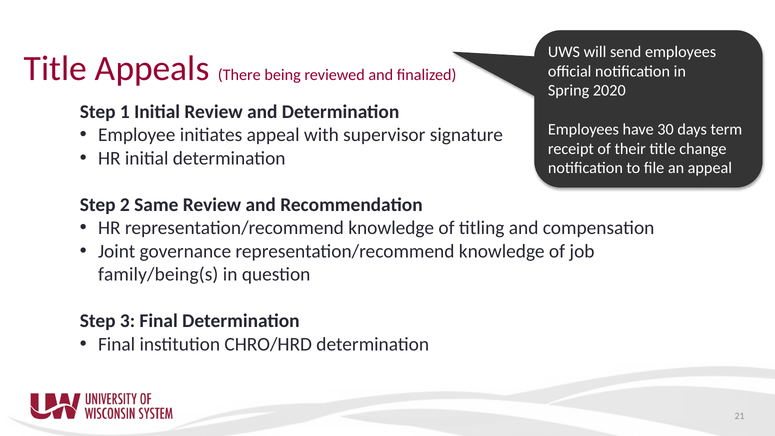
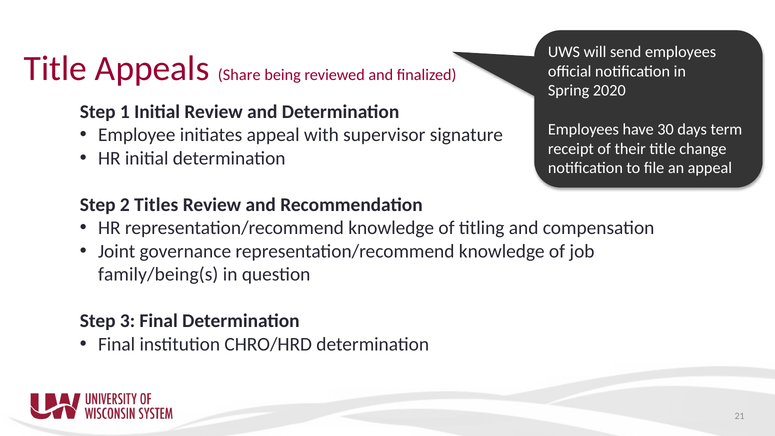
There: There -> Share
Same: Same -> Titles
